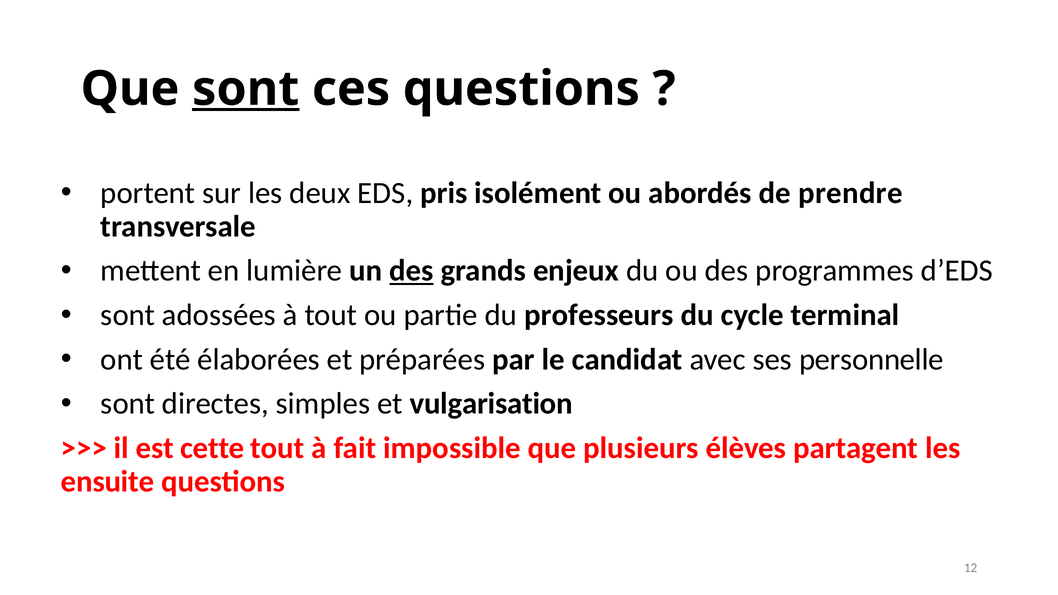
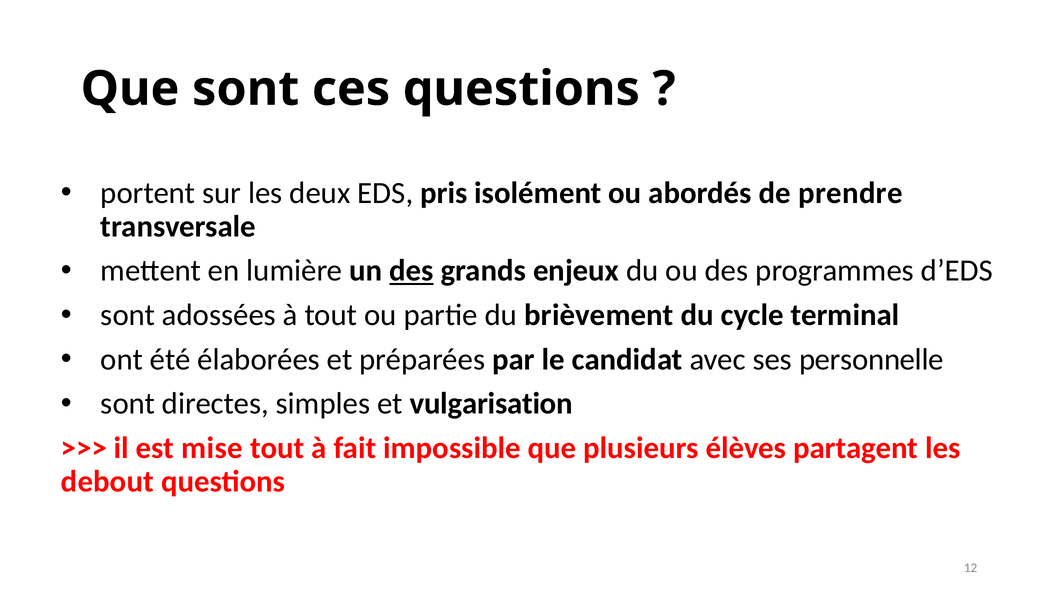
sont at (246, 89) underline: present -> none
professeurs: professeurs -> brièvement
cette: cette -> mise
ensuite: ensuite -> debout
